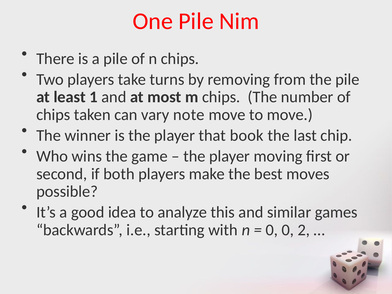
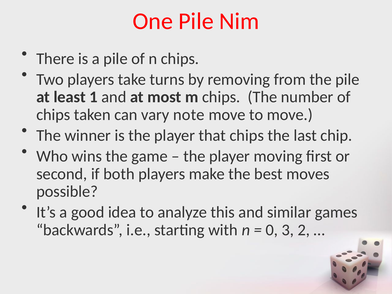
that book: book -> chips
0 0: 0 -> 3
